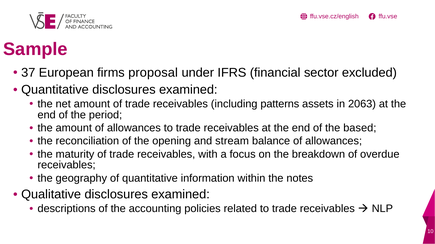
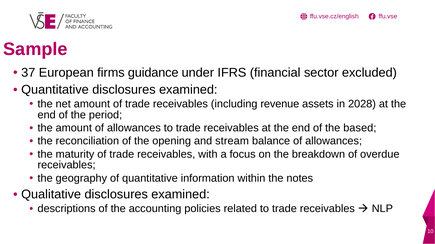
proposal: proposal -> guidance
patterns: patterns -> revenue
2063: 2063 -> 2028
